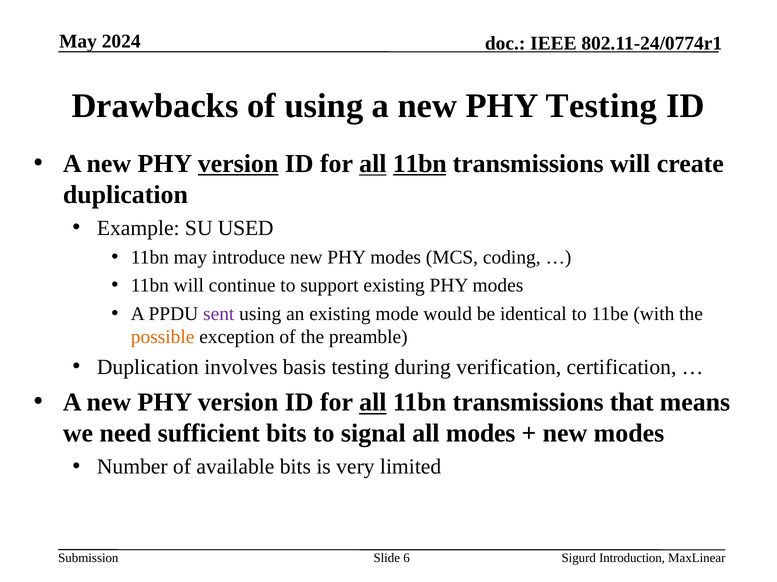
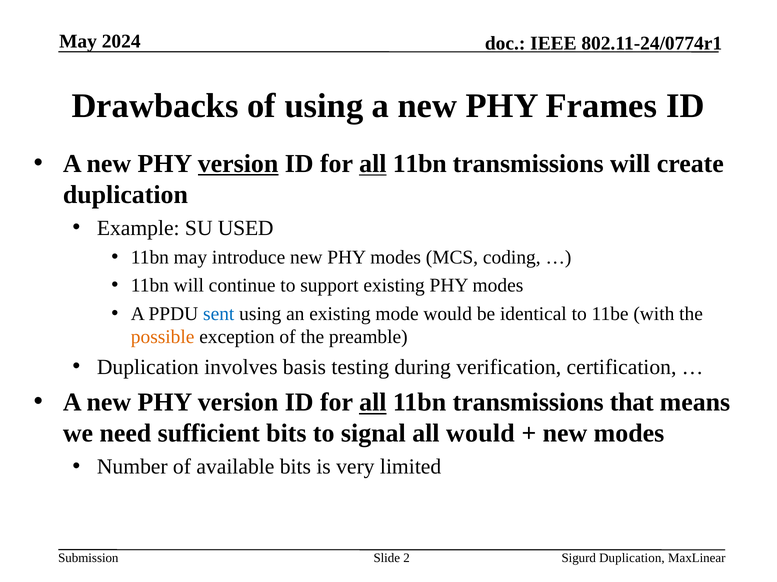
PHY Testing: Testing -> Frames
11bn at (420, 164) underline: present -> none
sent colour: purple -> blue
all modes: modes -> would
6: 6 -> 2
Sigurd Introduction: Introduction -> Duplication
